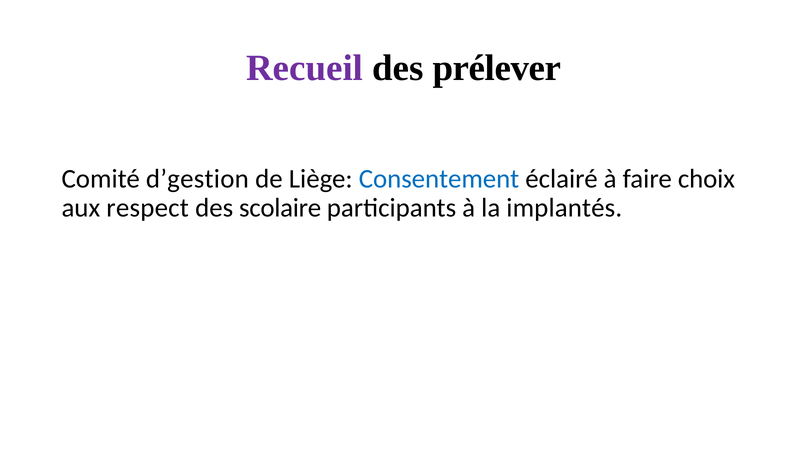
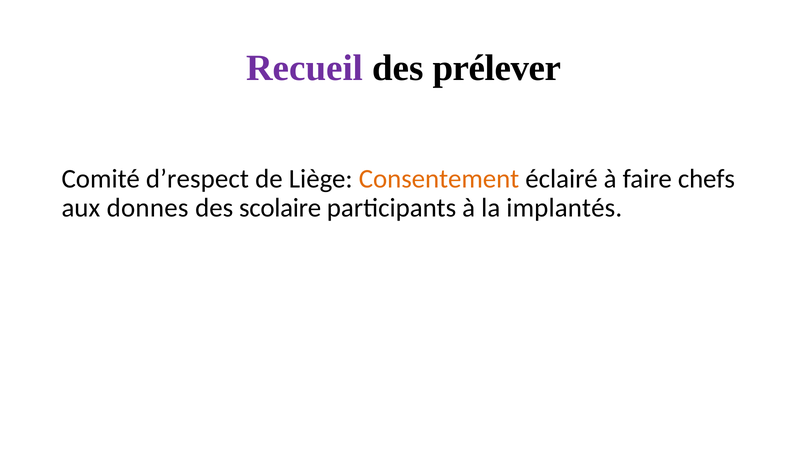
d’gestion: d’gestion -> d’respect
Consentement colour: blue -> orange
choix: choix -> chefs
respect: respect -> donnes
